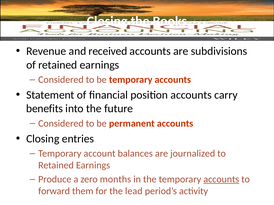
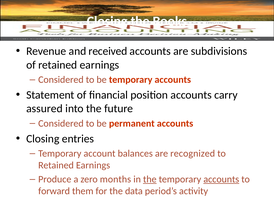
benefits: benefits -> assured
journalized: journalized -> recognized
the at (150, 180) underline: none -> present
lead: lead -> data
